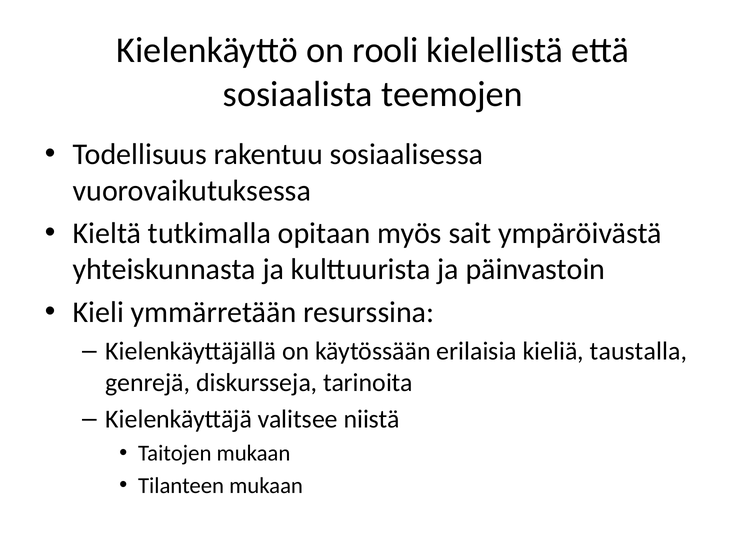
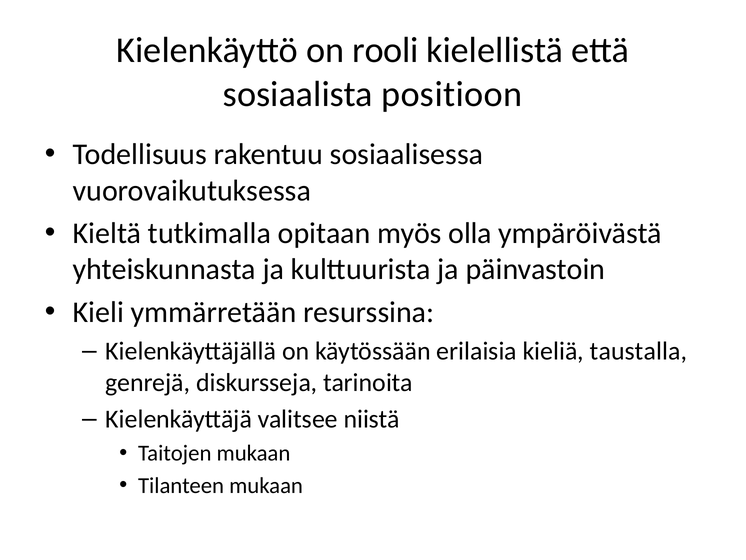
teemojen: teemojen -> positioon
sait: sait -> olla
